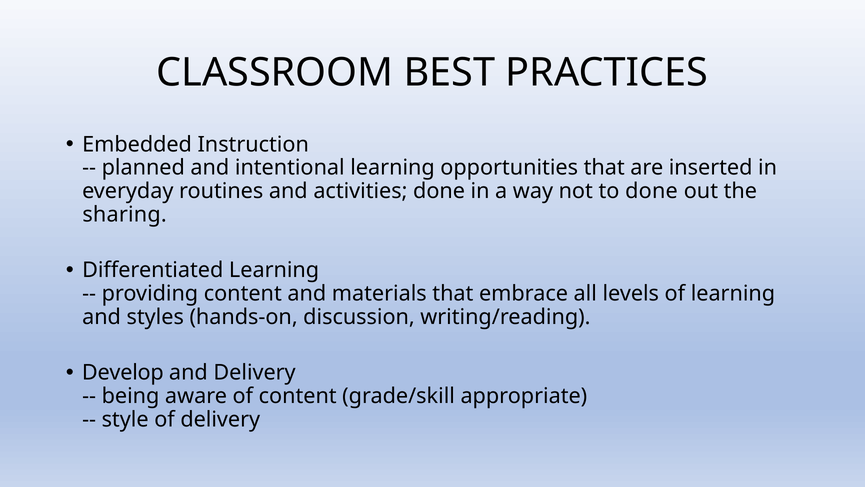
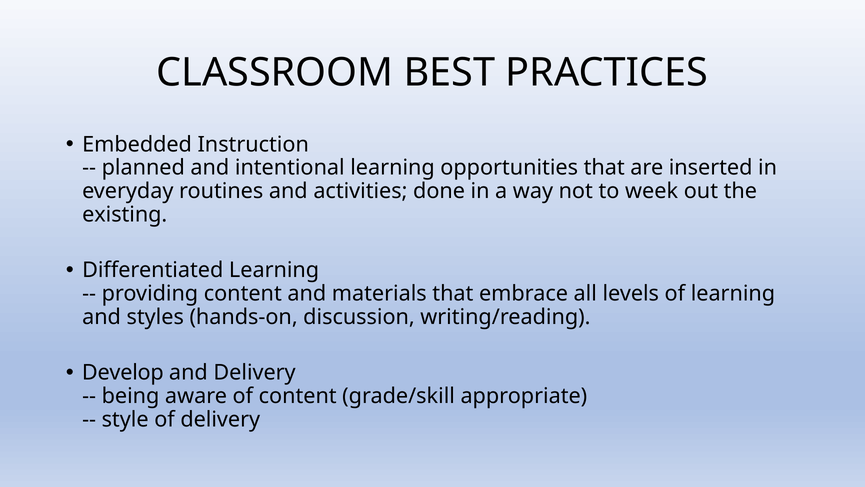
to done: done -> week
sharing: sharing -> existing
